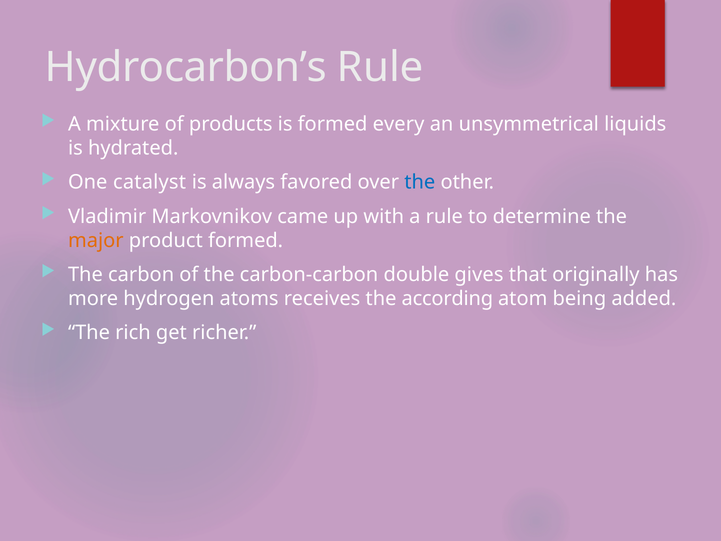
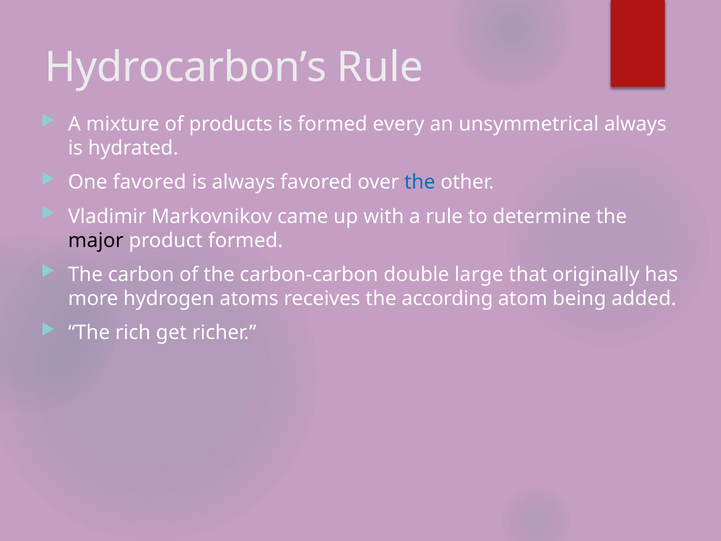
unsymmetrical liquids: liquids -> always
One catalyst: catalyst -> favored
major colour: orange -> black
gives: gives -> large
